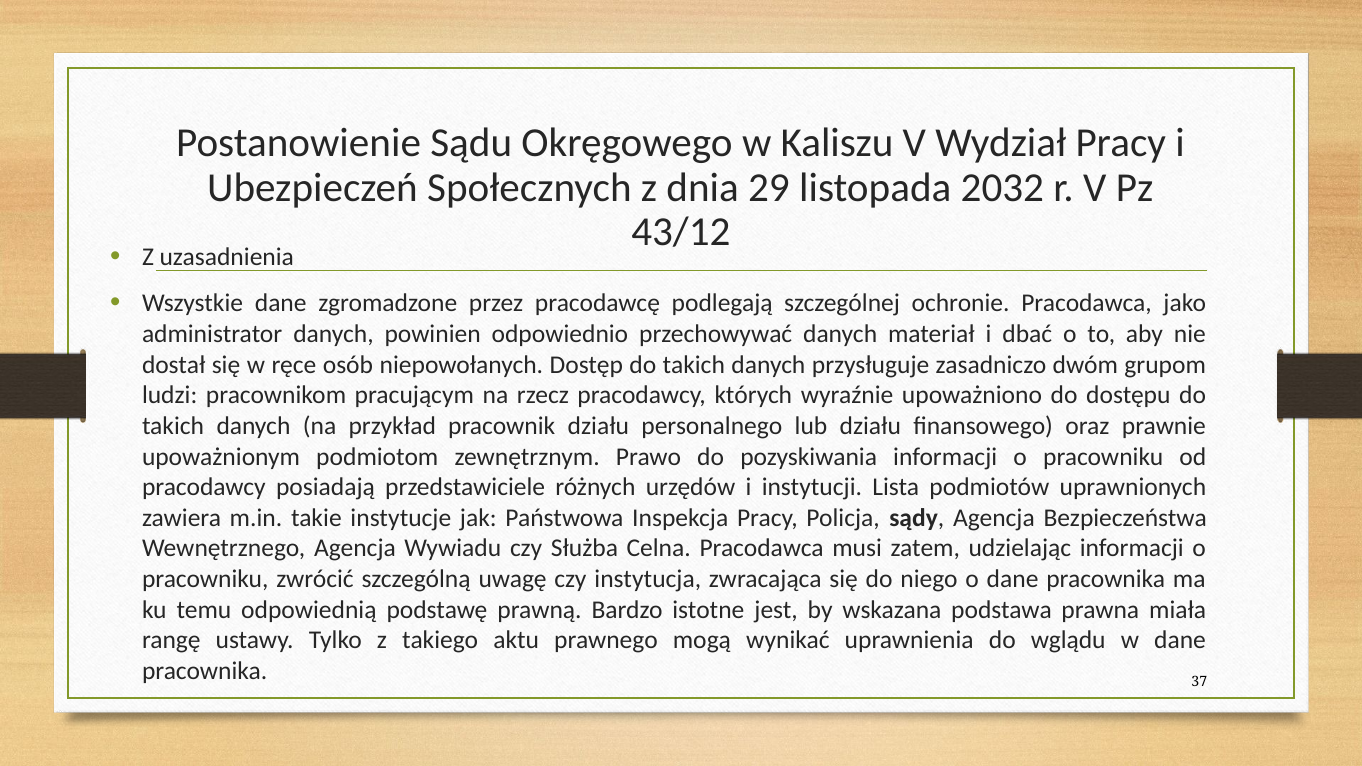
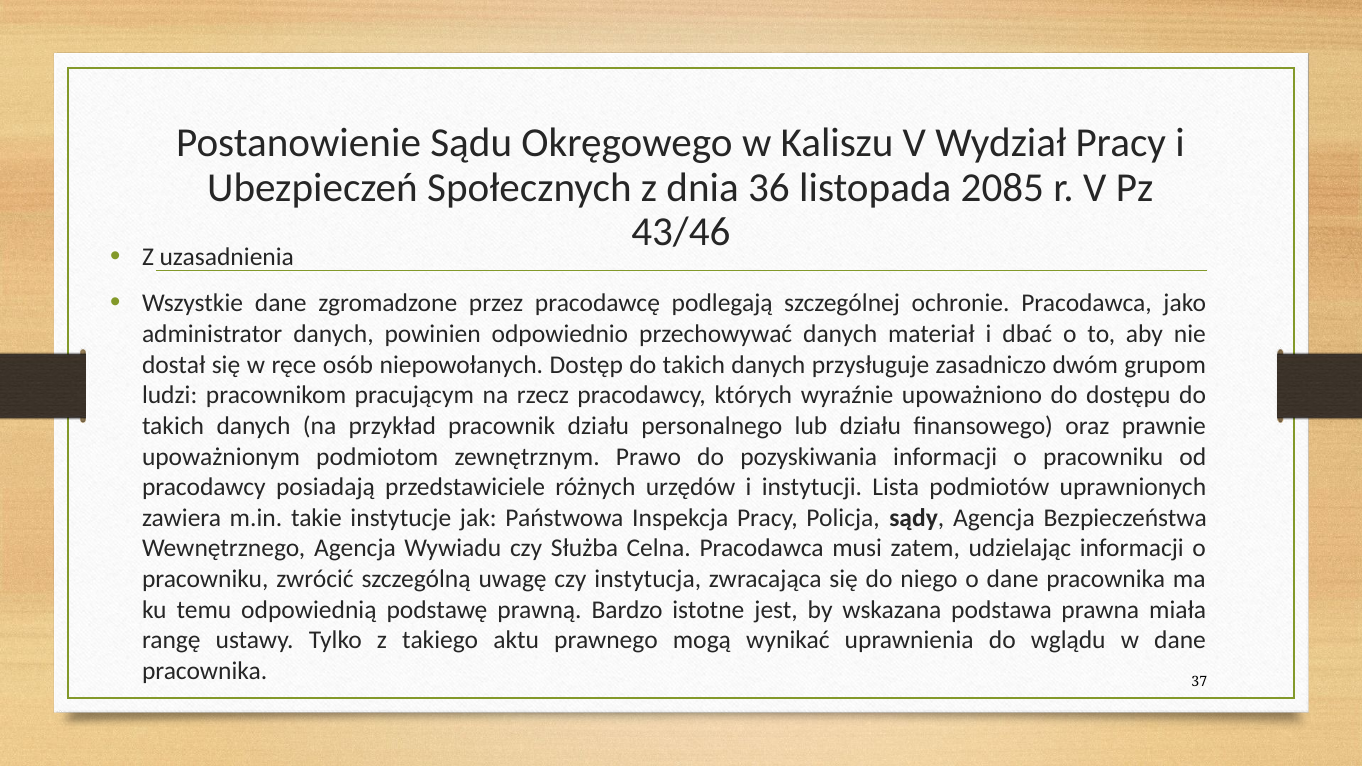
29: 29 -> 36
2032: 2032 -> 2085
43/12: 43/12 -> 43/46
